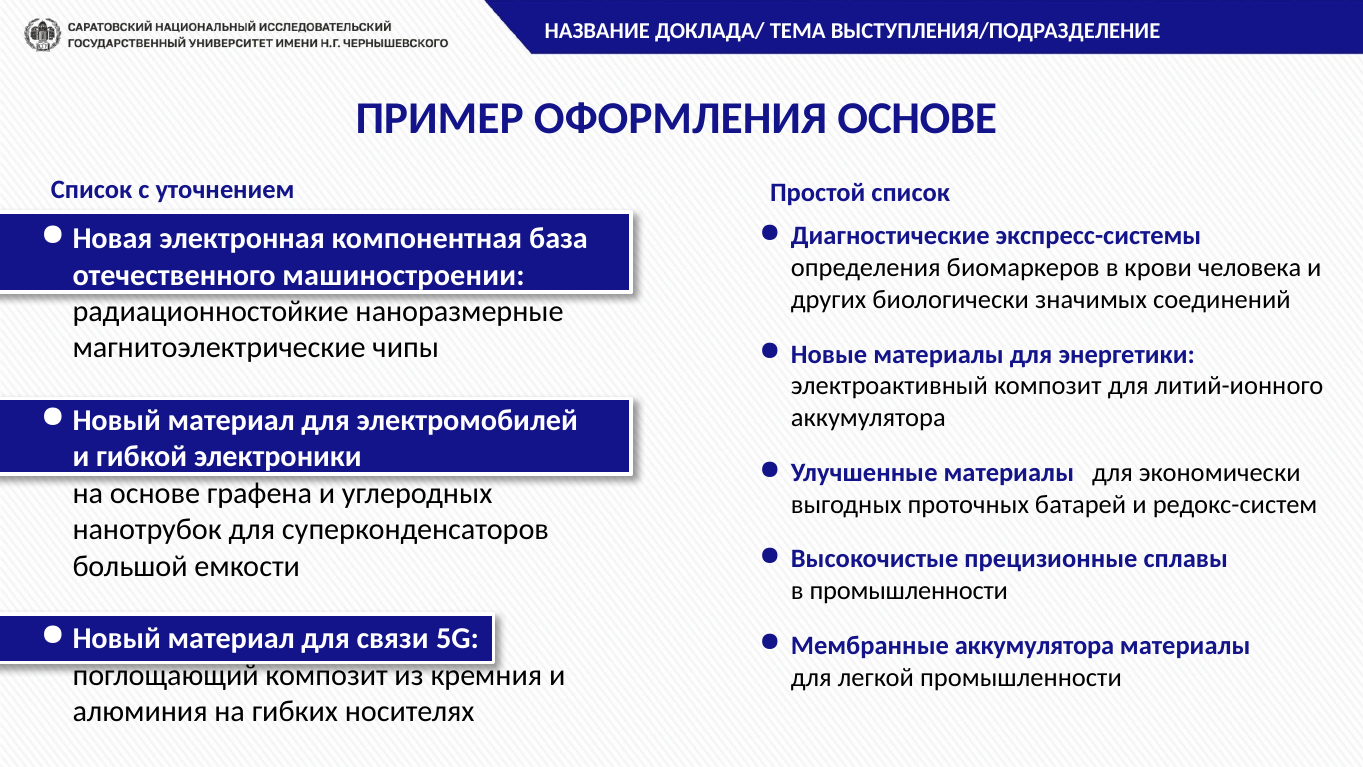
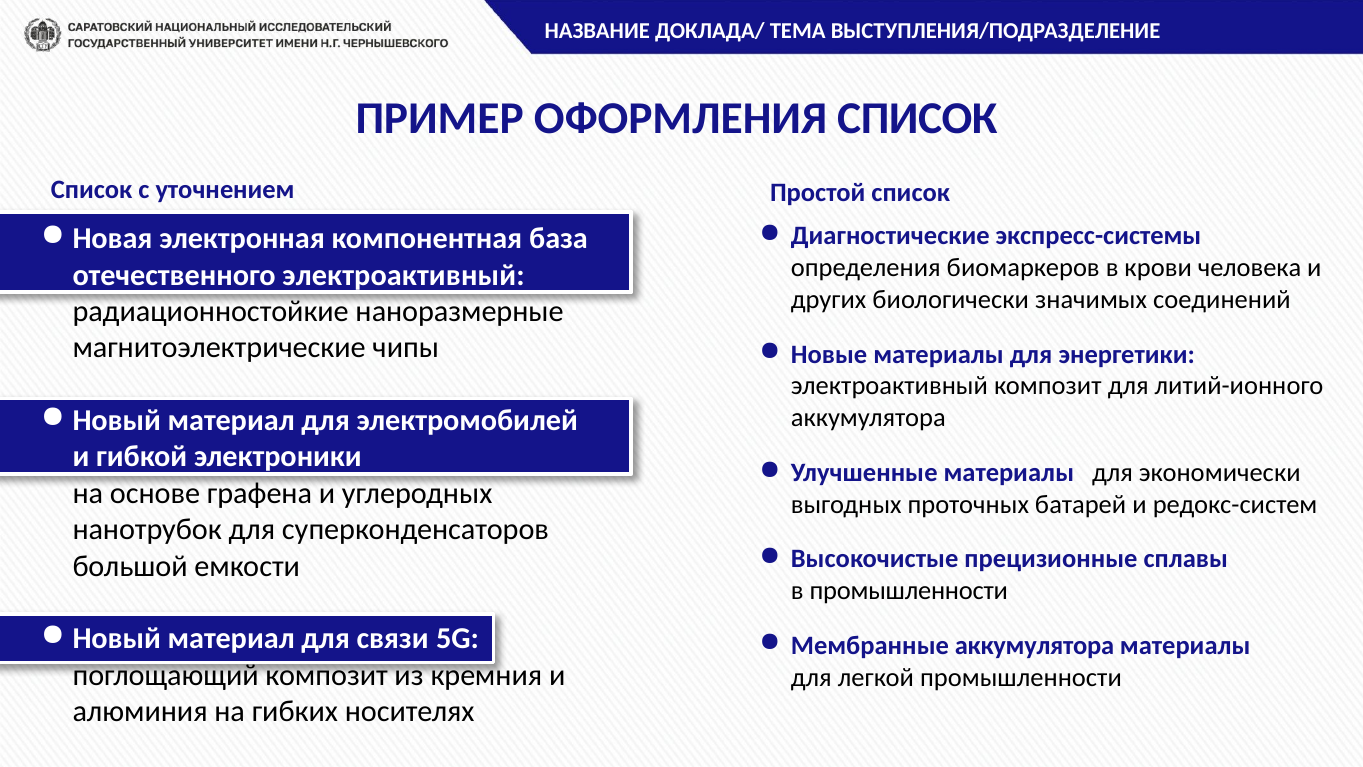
ОФОРМЛЕНИЯ ОСНОВЕ: ОСНОВЕ -> СПИСОК
отечественного машиностроении: машиностроении -> электроактивный
